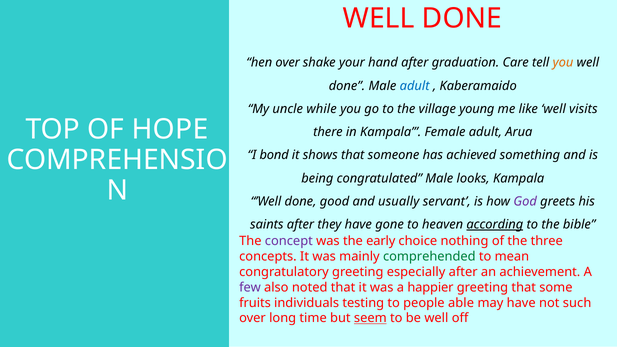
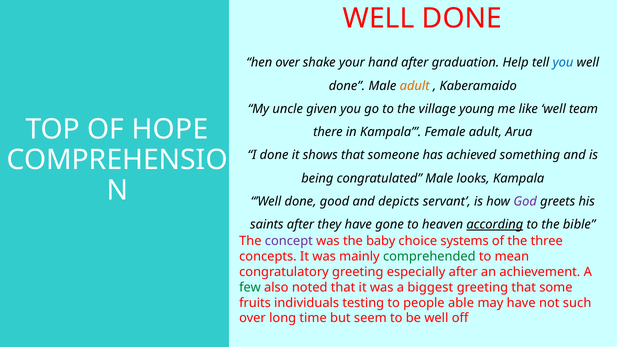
Care: Care -> Help
you at (563, 63) colour: orange -> blue
adult at (415, 86) colour: blue -> orange
while: while -> given
visits: visits -> team
I bond: bond -> done
usually: usually -> depicts
early: early -> baby
nothing: nothing -> systems
few colour: purple -> green
happier: happier -> biggest
seem underline: present -> none
